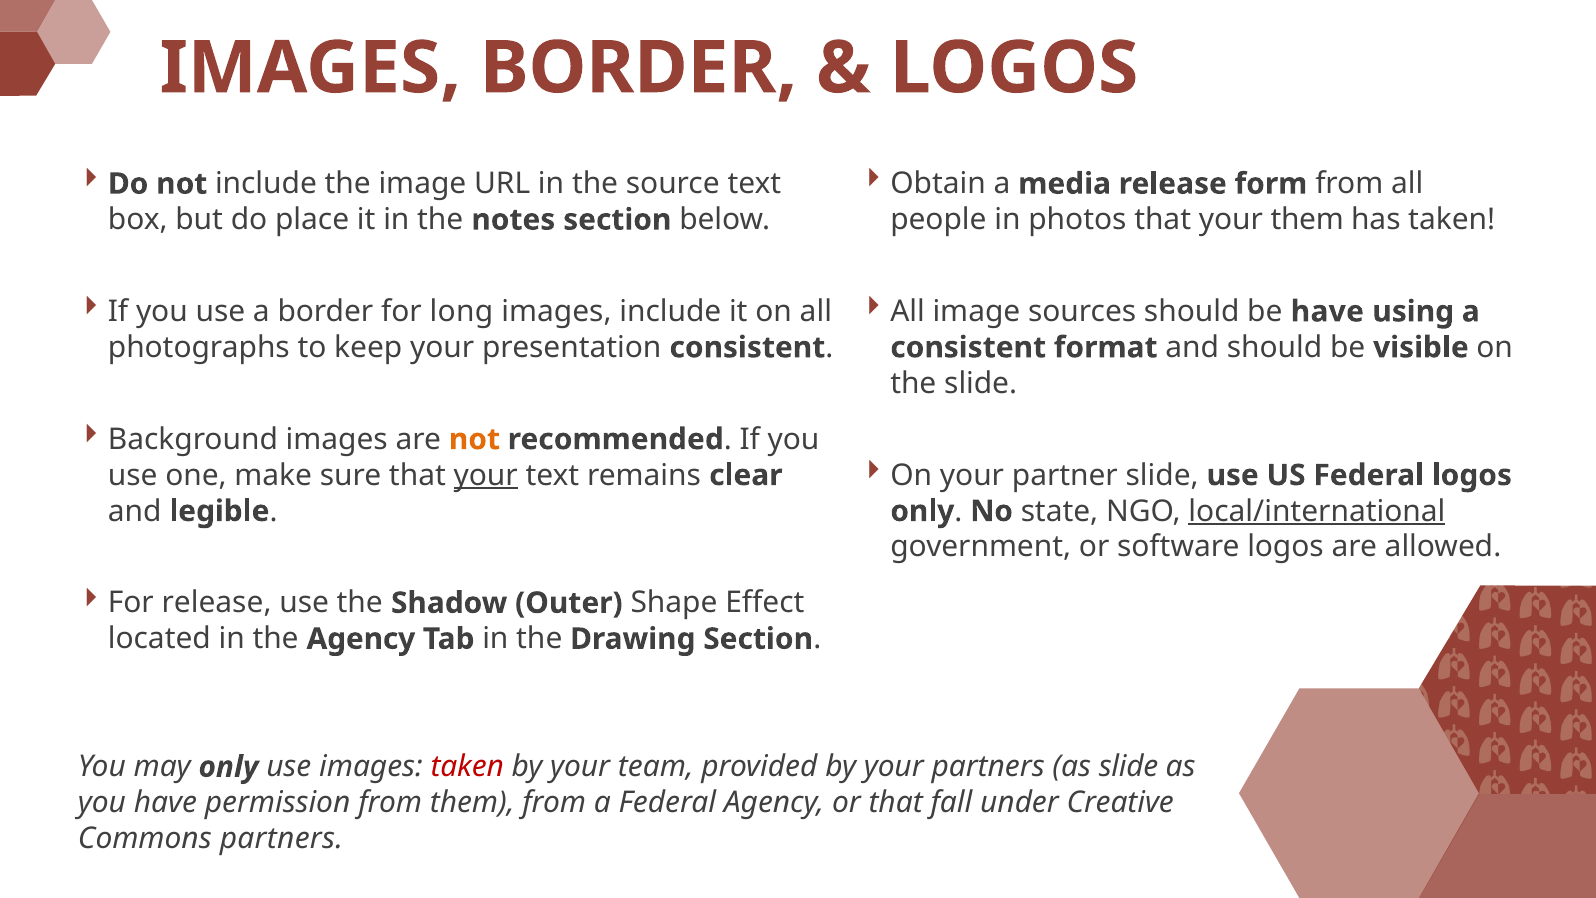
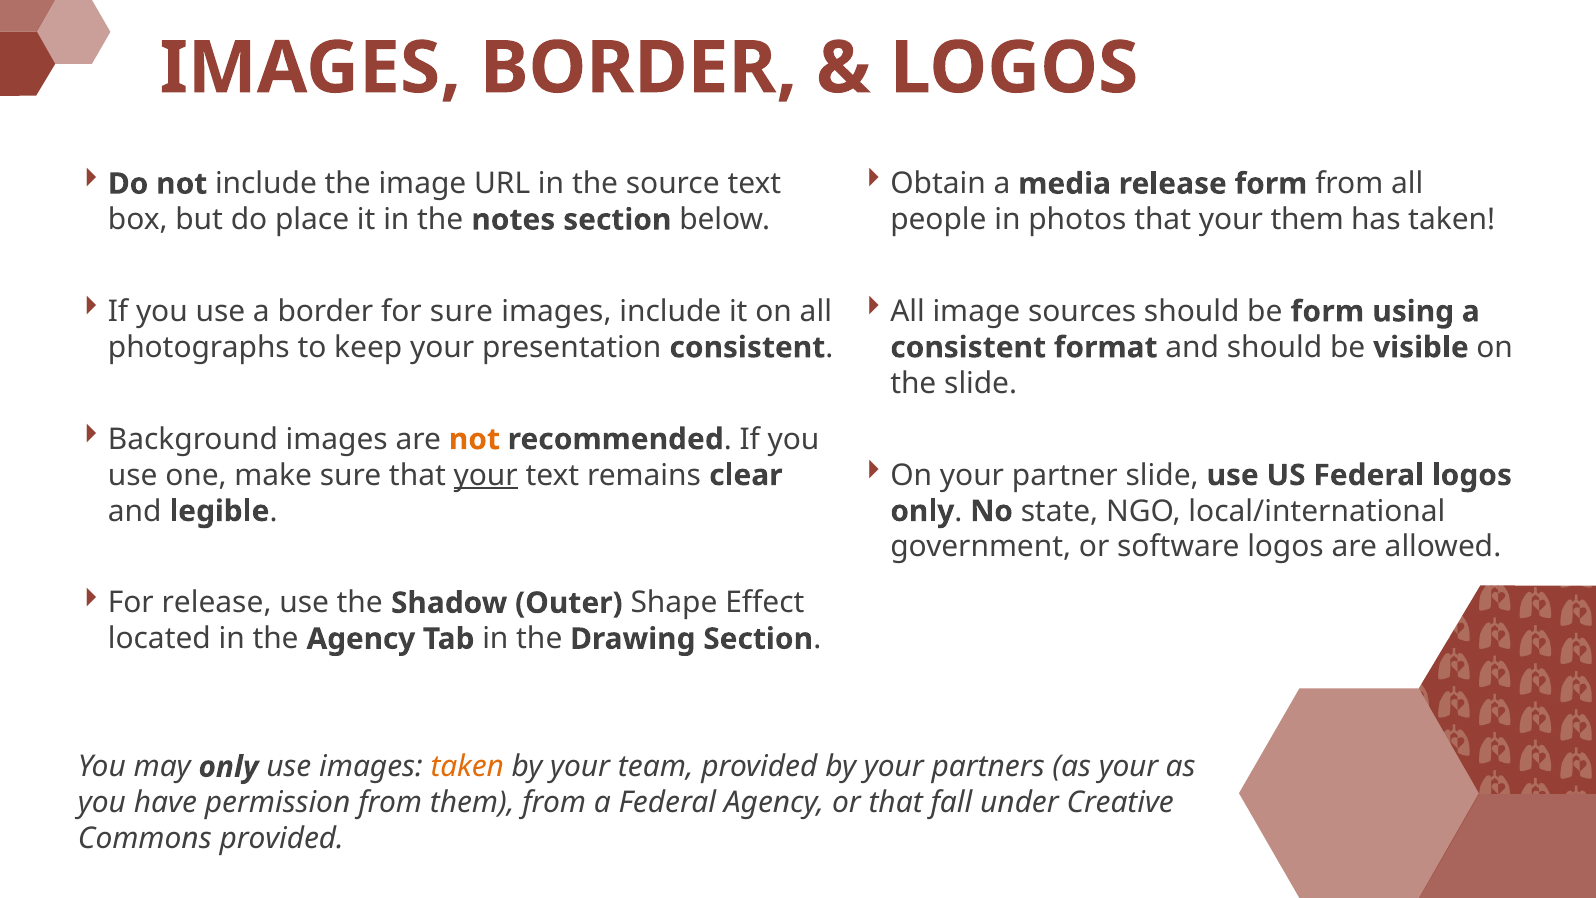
for long: long -> sure
be have: have -> form
local/international underline: present -> none
taken at (467, 767) colour: red -> orange
as slide: slide -> your
Commons partners: partners -> provided
